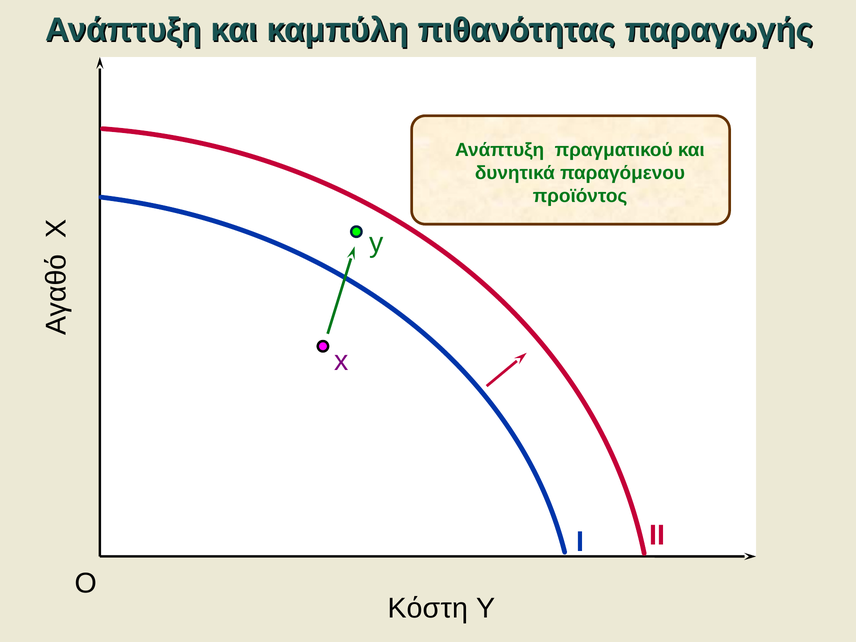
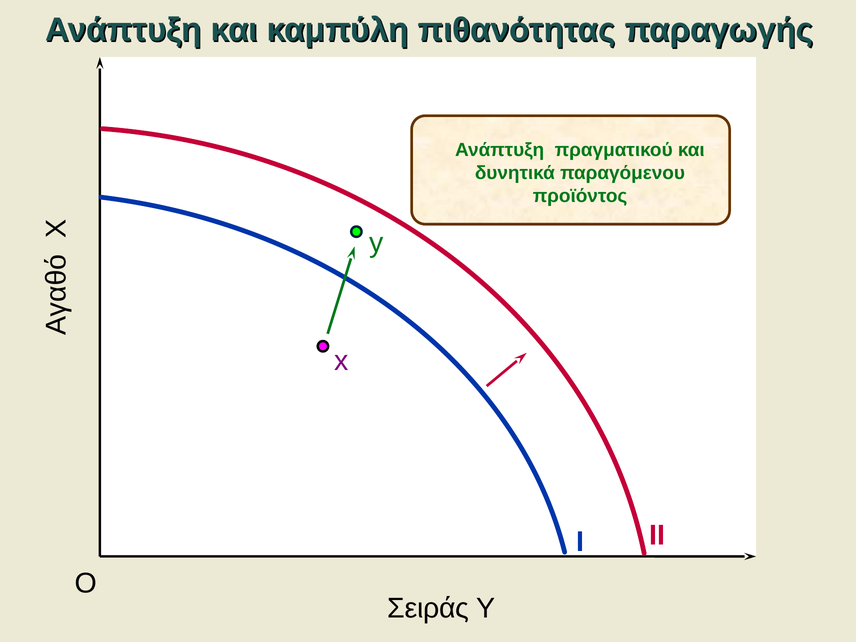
Κόστη: Κόστη -> Σειράς
